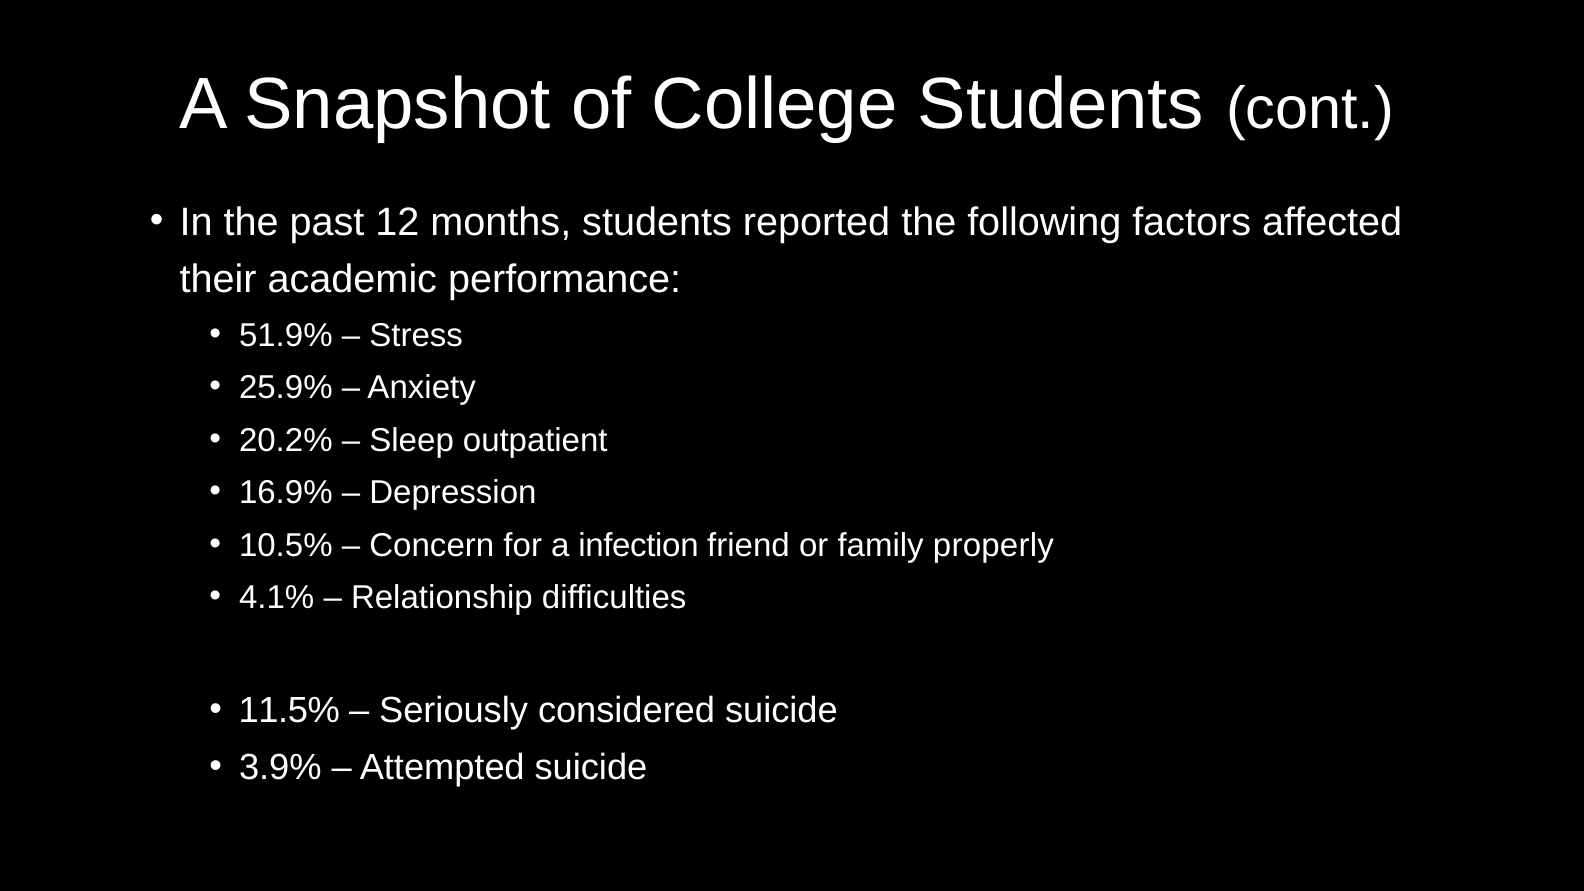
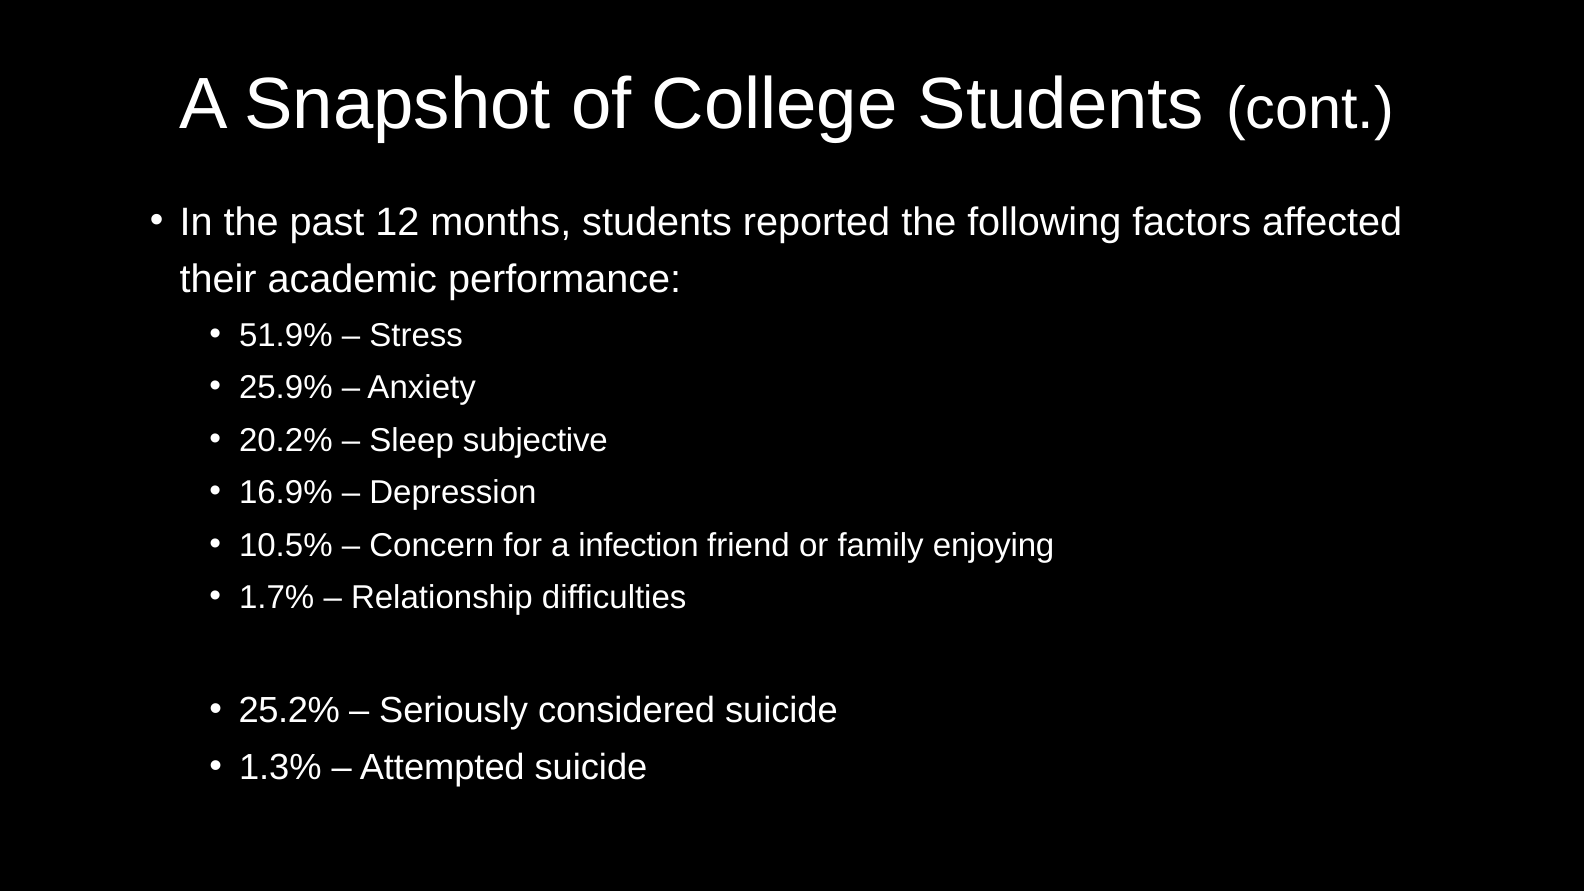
outpatient: outpatient -> subjective
properly: properly -> enjoying
4.1%: 4.1% -> 1.7%
11.5%: 11.5% -> 25.2%
3.9%: 3.9% -> 1.3%
